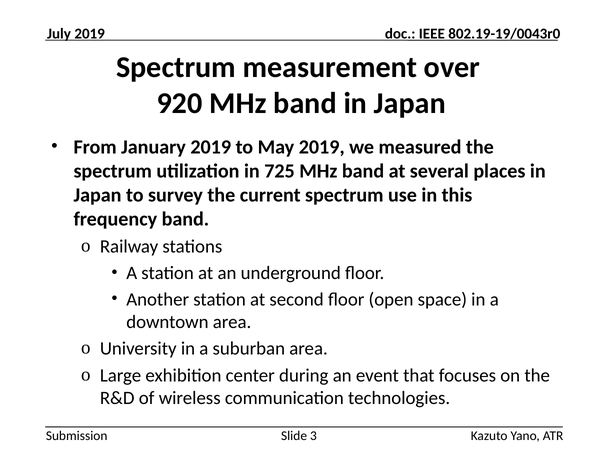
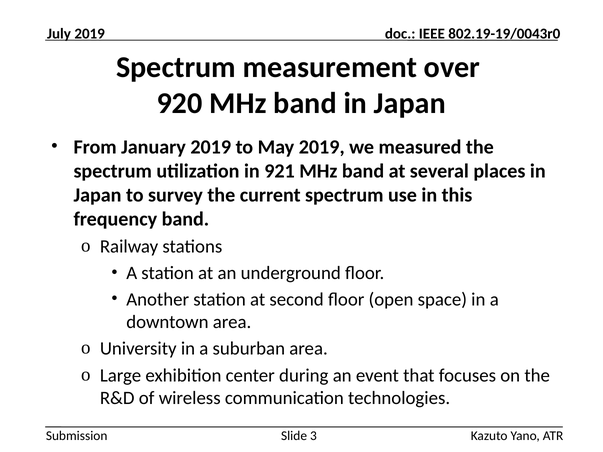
725: 725 -> 921
